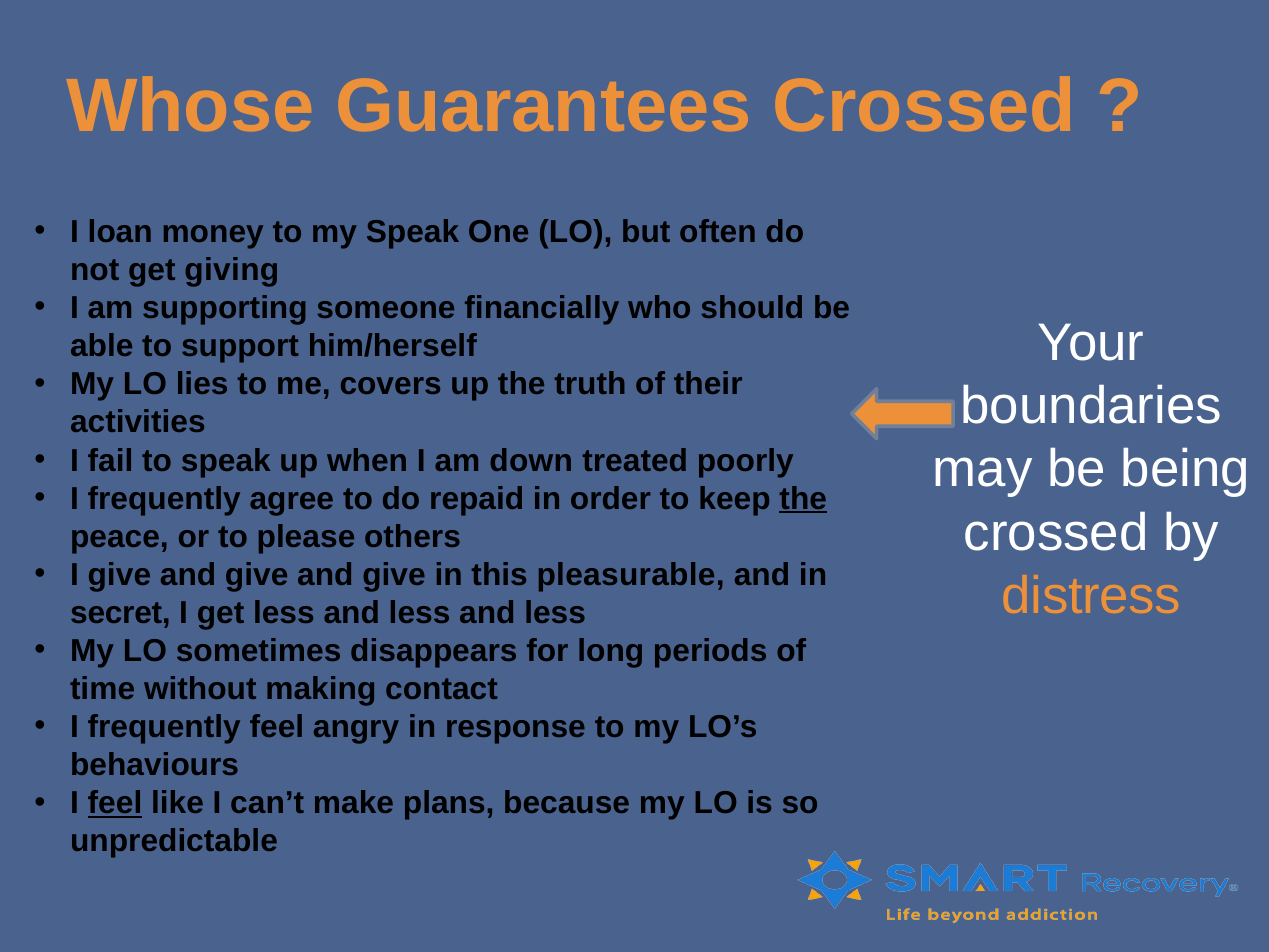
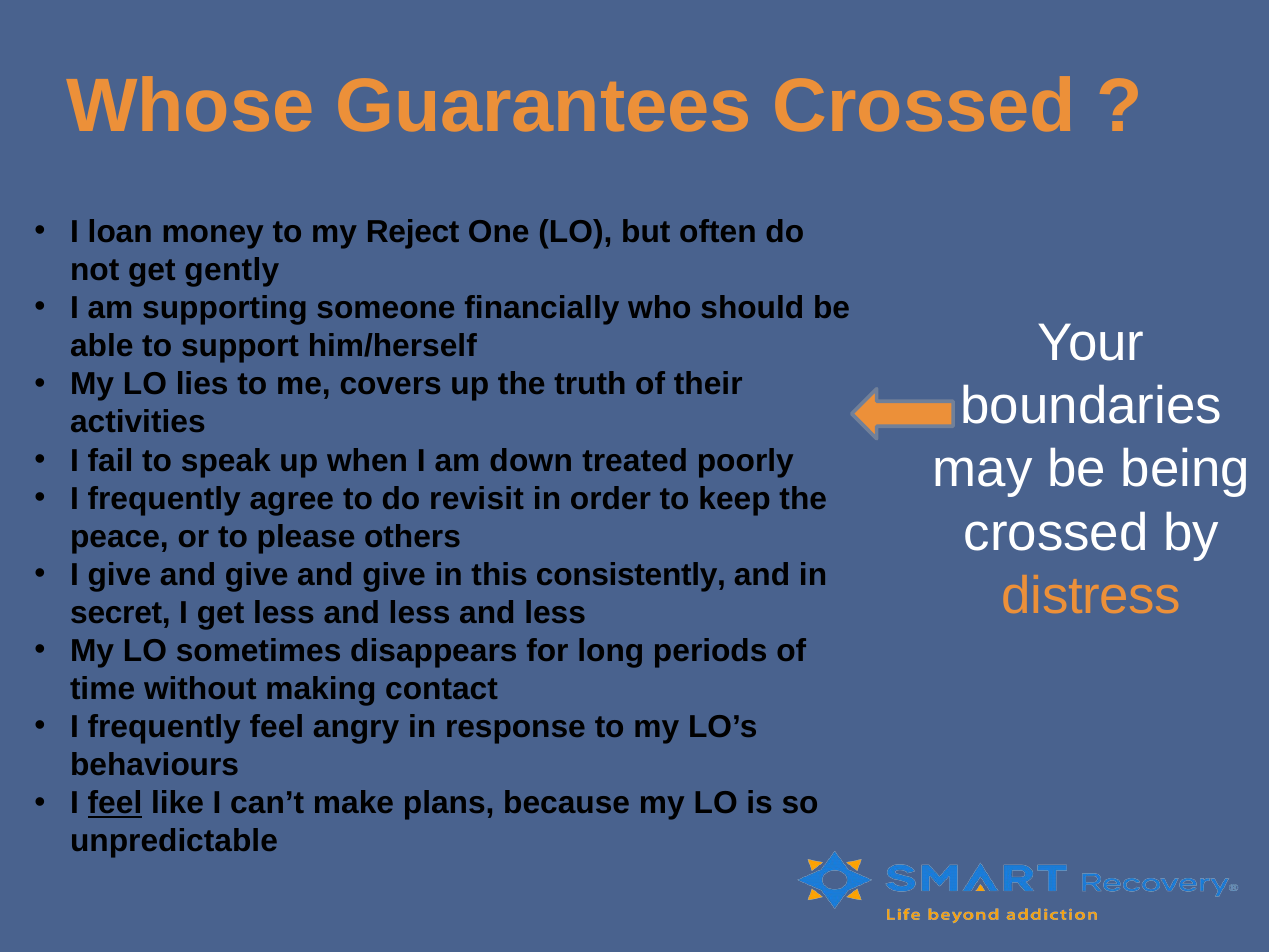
my Speak: Speak -> Reject
giving: giving -> gently
repaid: repaid -> revisit
the at (803, 498) underline: present -> none
pleasurable: pleasurable -> consistently
